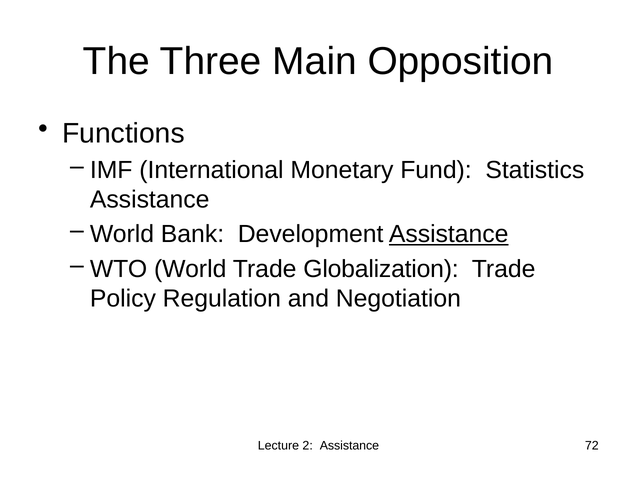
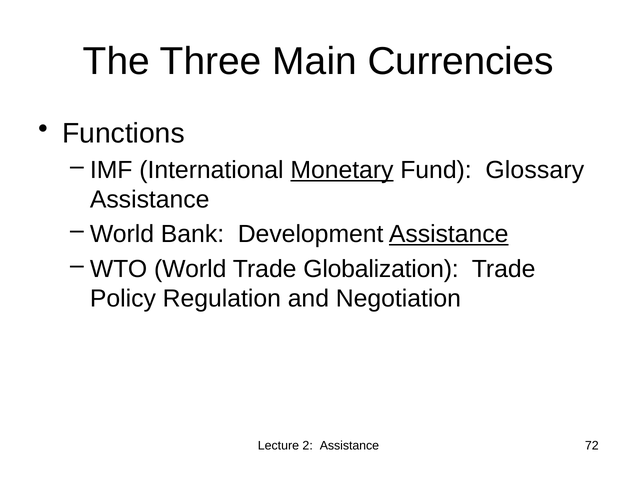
Opposition: Opposition -> Currencies
Monetary underline: none -> present
Statistics: Statistics -> Glossary
